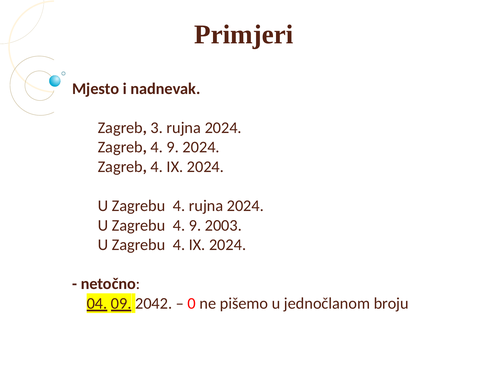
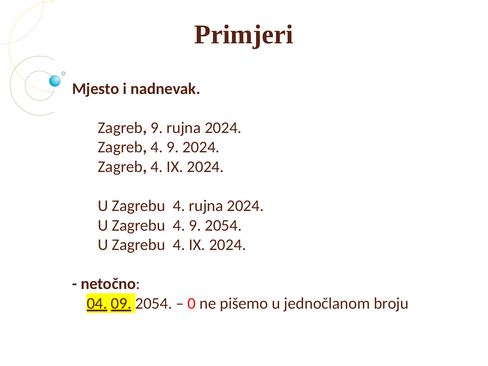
Zagreb 3: 3 -> 9
9 2003: 2003 -> 2054
09 2042: 2042 -> 2054
